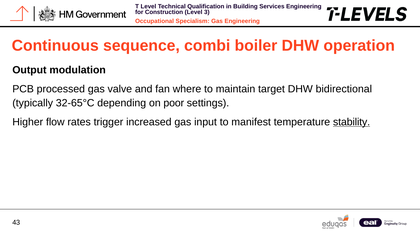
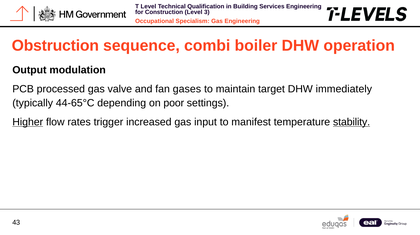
Continuous: Continuous -> Obstruction
where: where -> gases
bidirectional: bidirectional -> immediately
32-65°C: 32-65°C -> 44-65°C
Higher underline: none -> present
